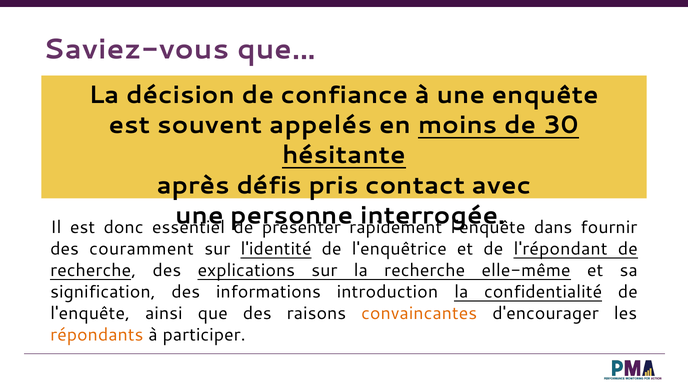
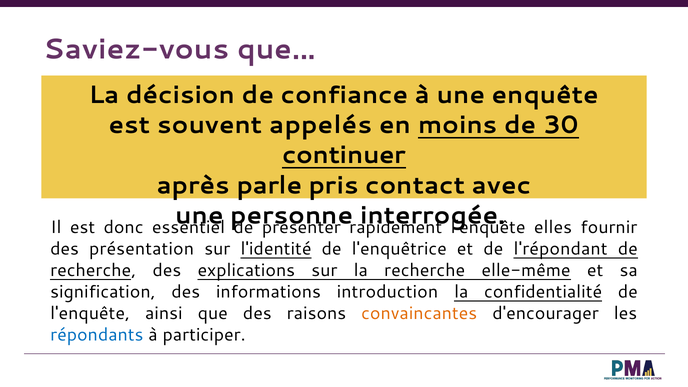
hésitante: hésitante -> continuer
défis: défis -> parle
dans: dans -> elles
couramment: couramment -> présentation
répondants colour: orange -> blue
